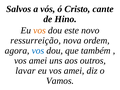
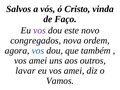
cante: cante -> vinda
Hino: Hino -> Faço
vos at (40, 30) colour: orange -> purple
ressurreição: ressurreição -> congregados
